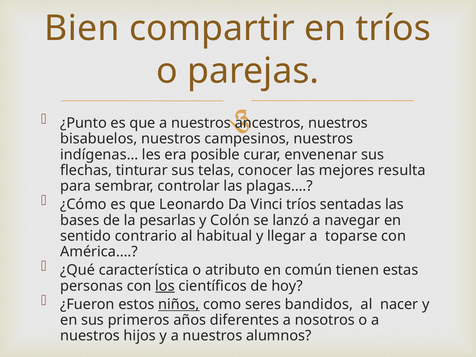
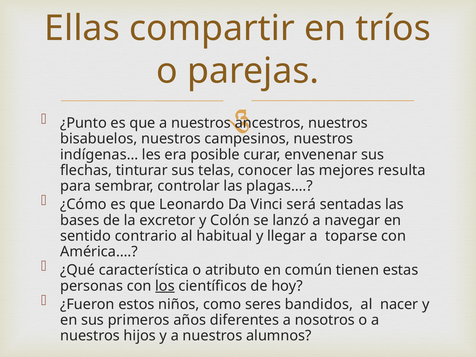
Bien: Bien -> Ellas
Vinci tríos: tríos -> será
pesarlas: pesarlas -> excretor
niños underline: present -> none
